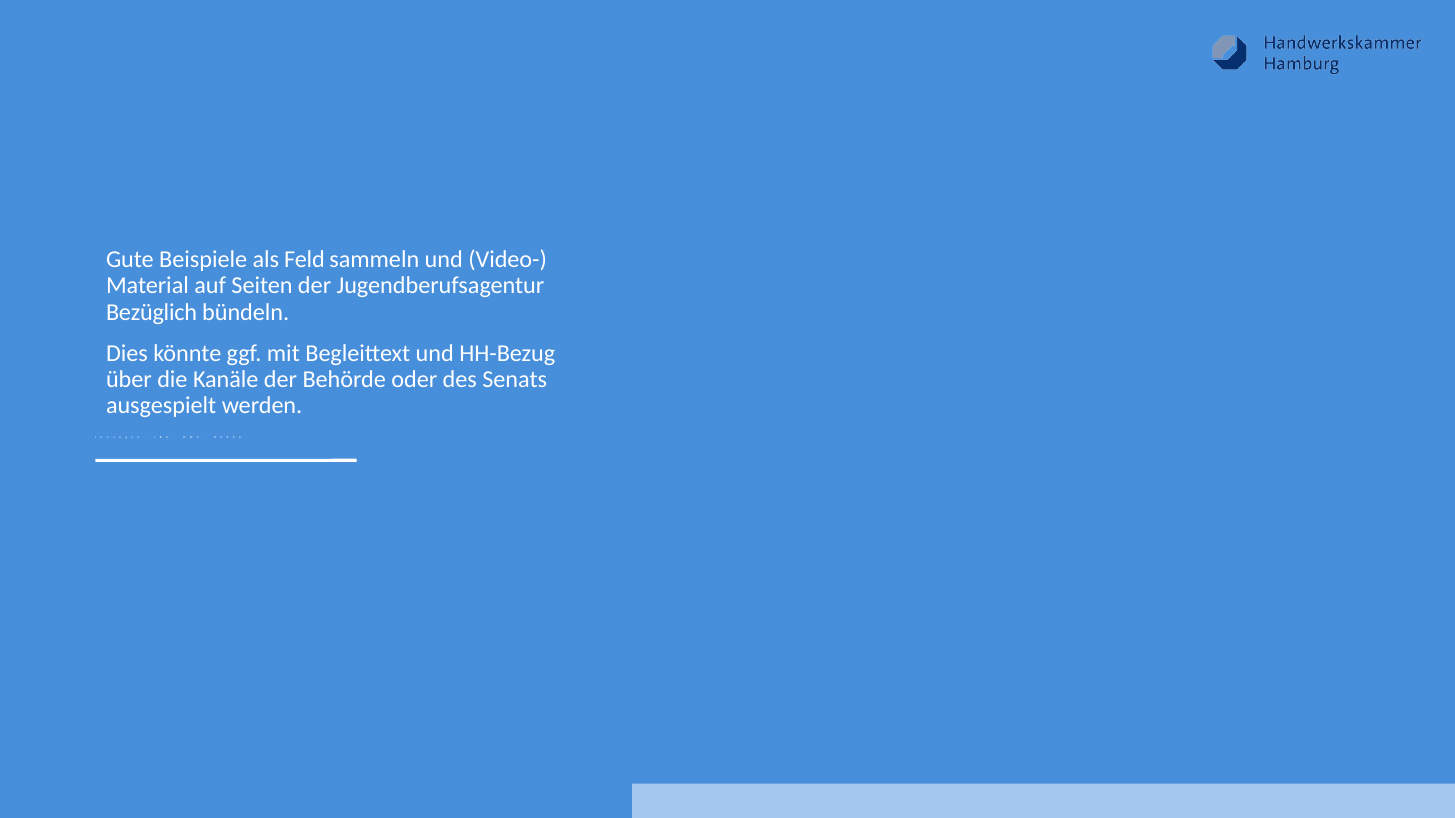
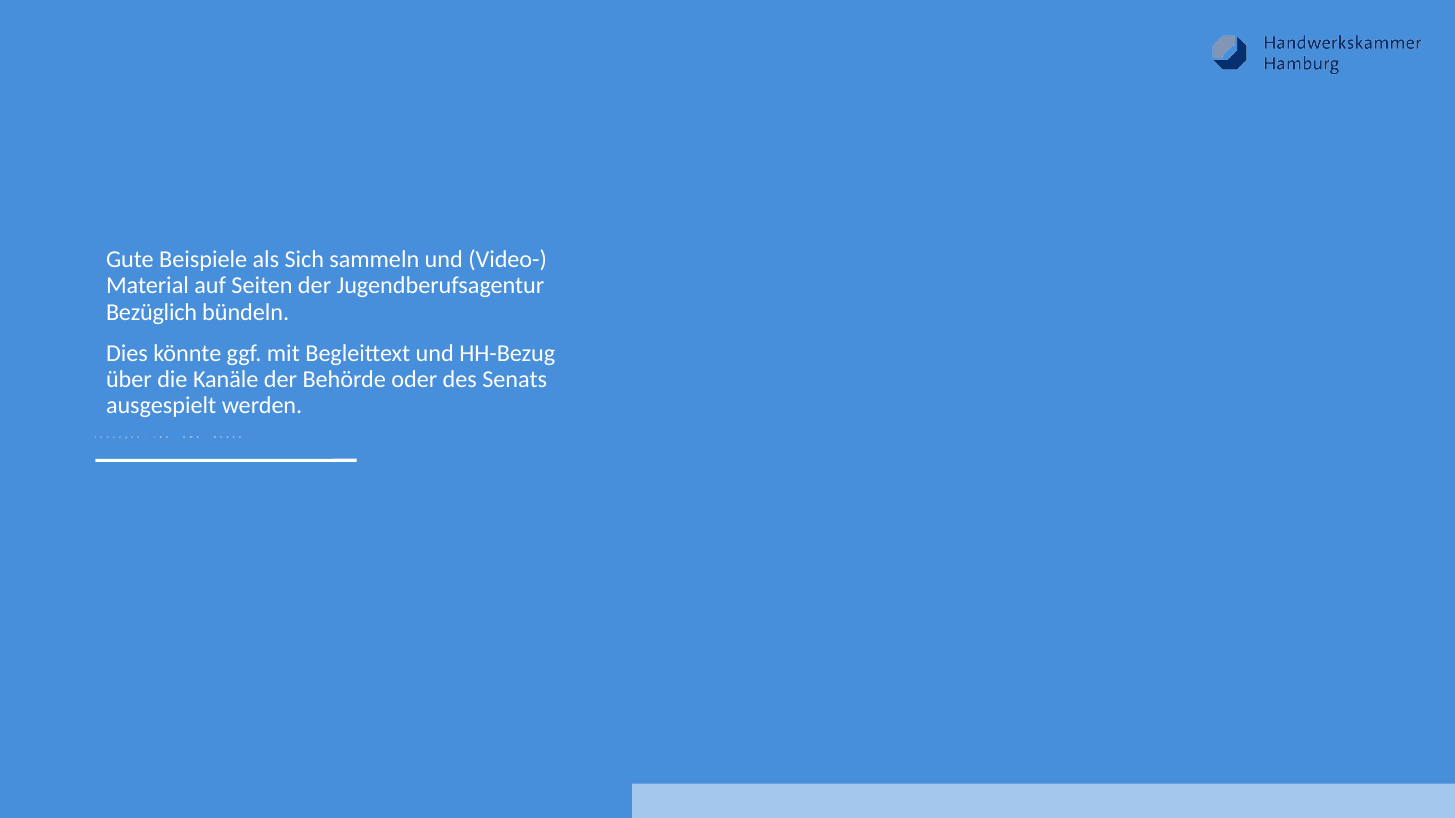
Feld: Feld -> Sich
